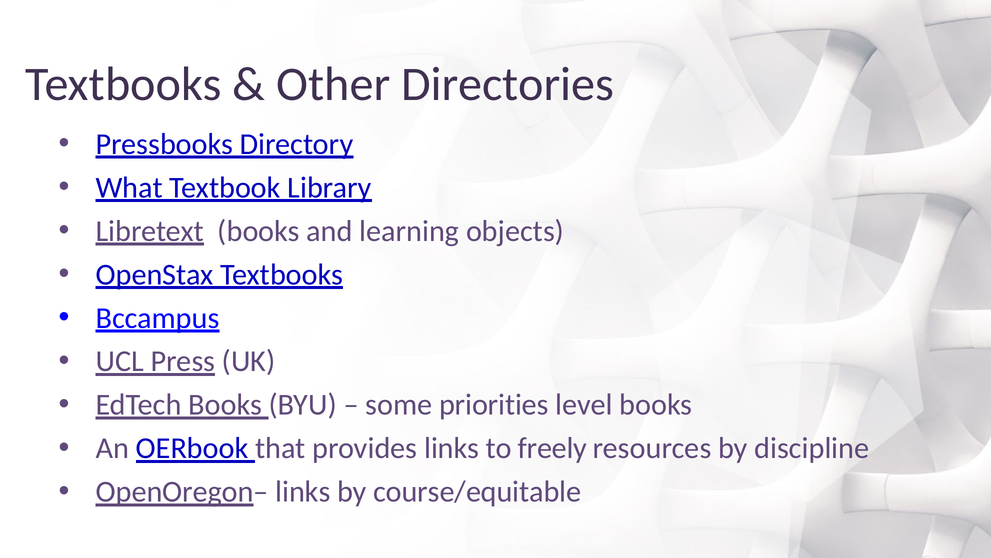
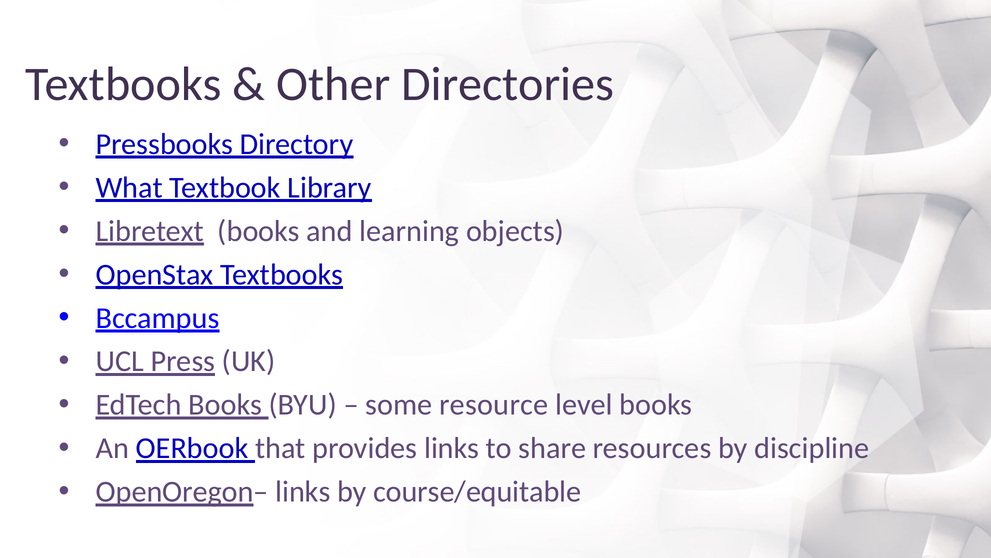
priorities: priorities -> resource
freely: freely -> share
